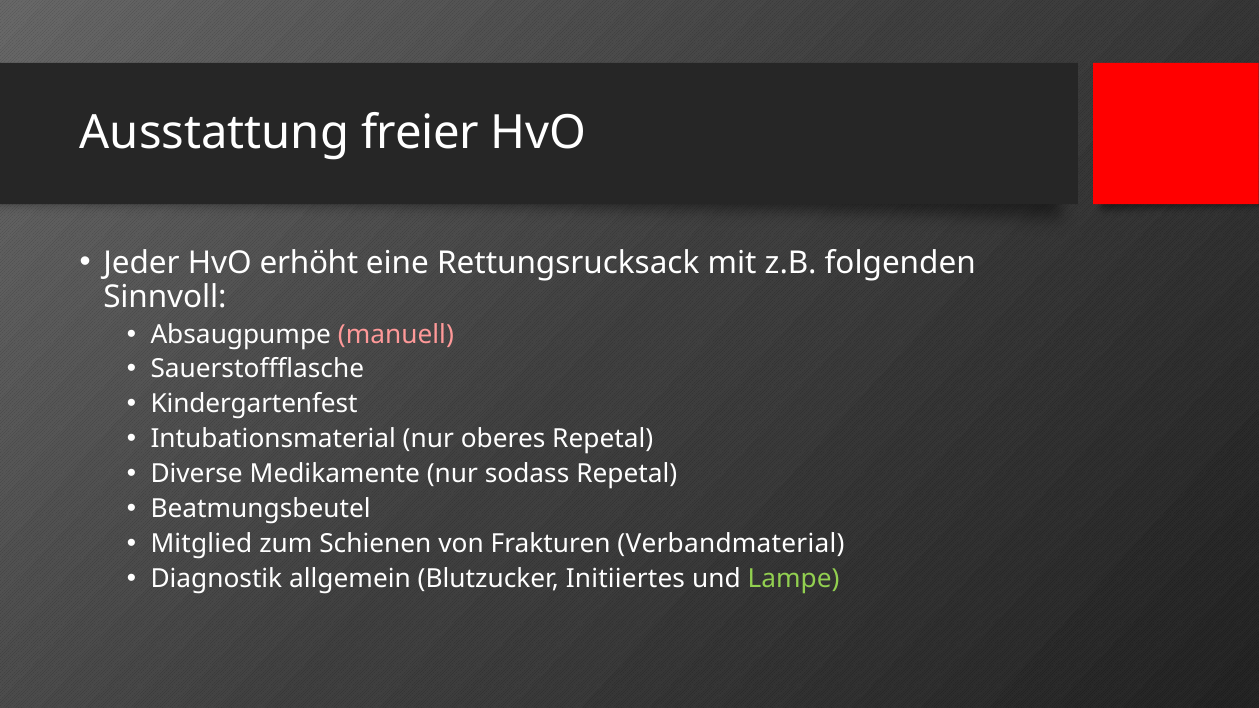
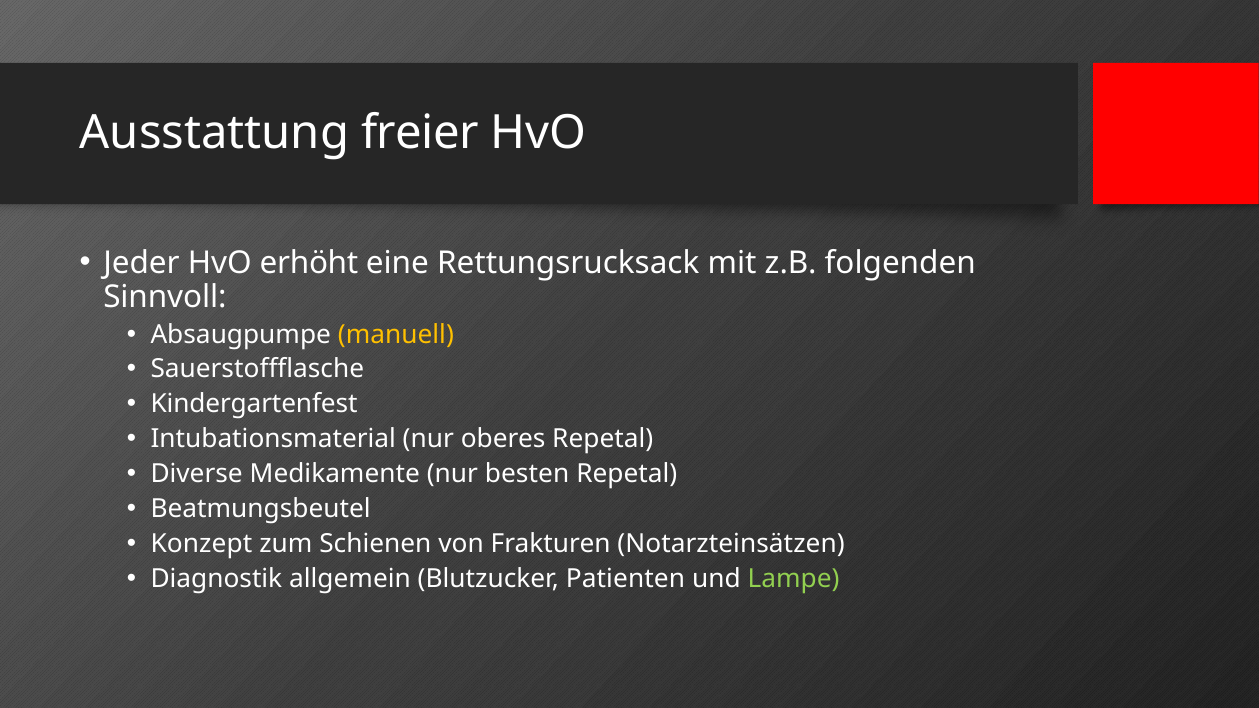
manuell colour: pink -> yellow
sodass: sodass -> besten
Mitglied: Mitglied -> Konzept
Verbandmaterial: Verbandmaterial -> Notarzteinsätzen
Initiiertes: Initiiertes -> Patienten
